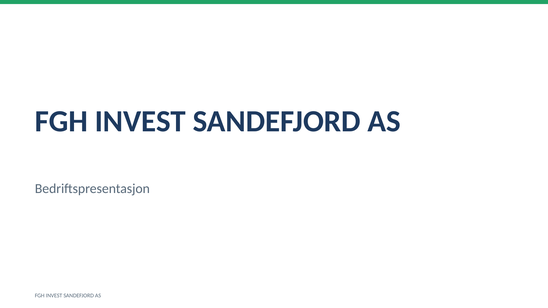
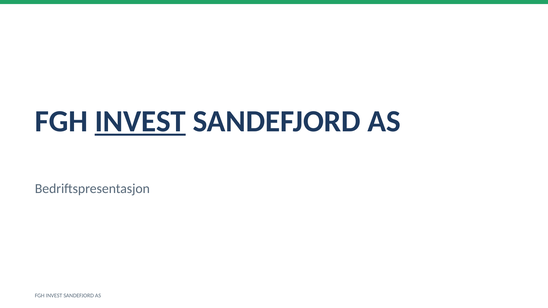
INVEST at (140, 122) underline: none -> present
